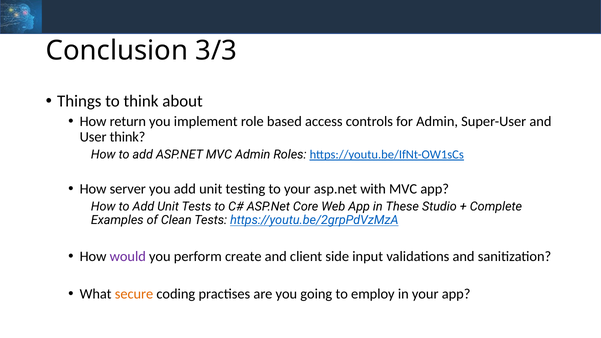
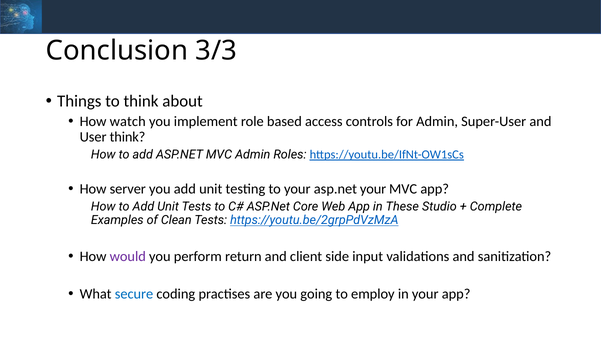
return: return -> watch
asp.net with: with -> your
create: create -> return
secure colour: orange -> blue
